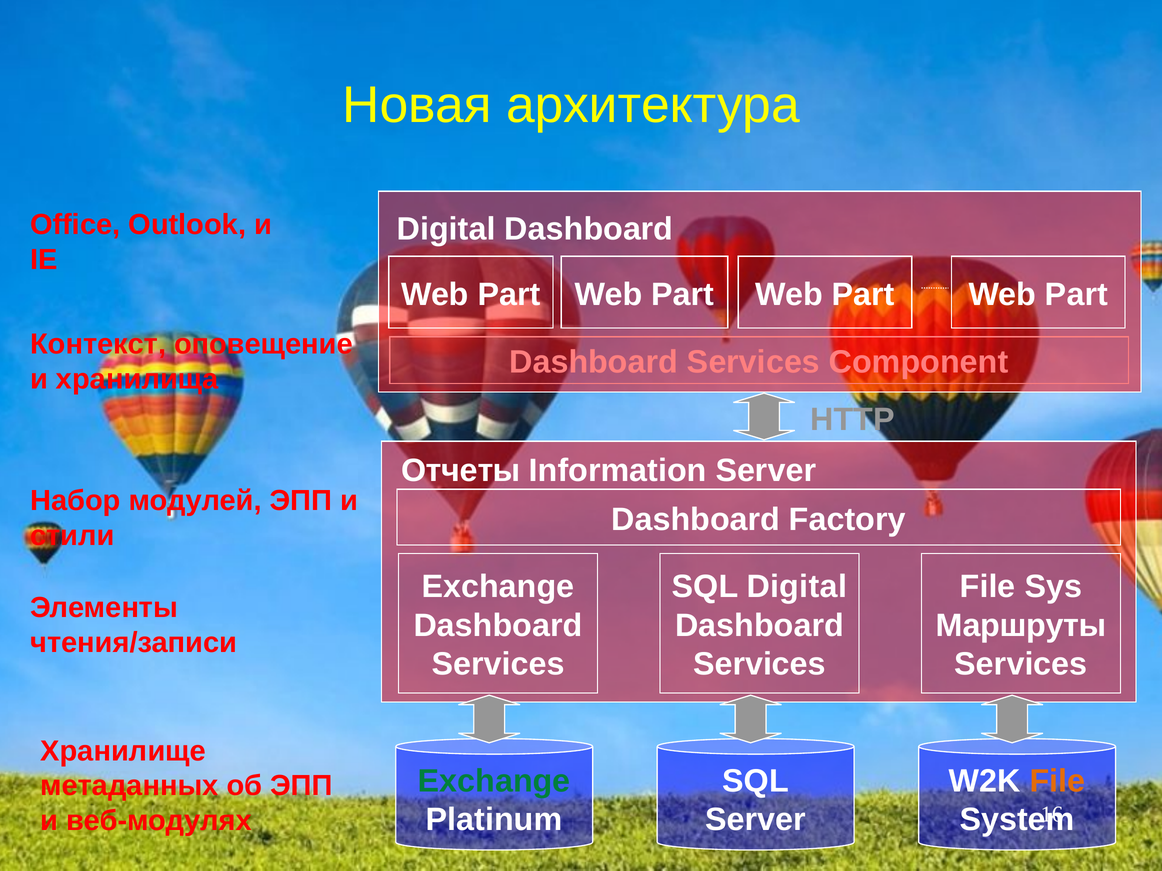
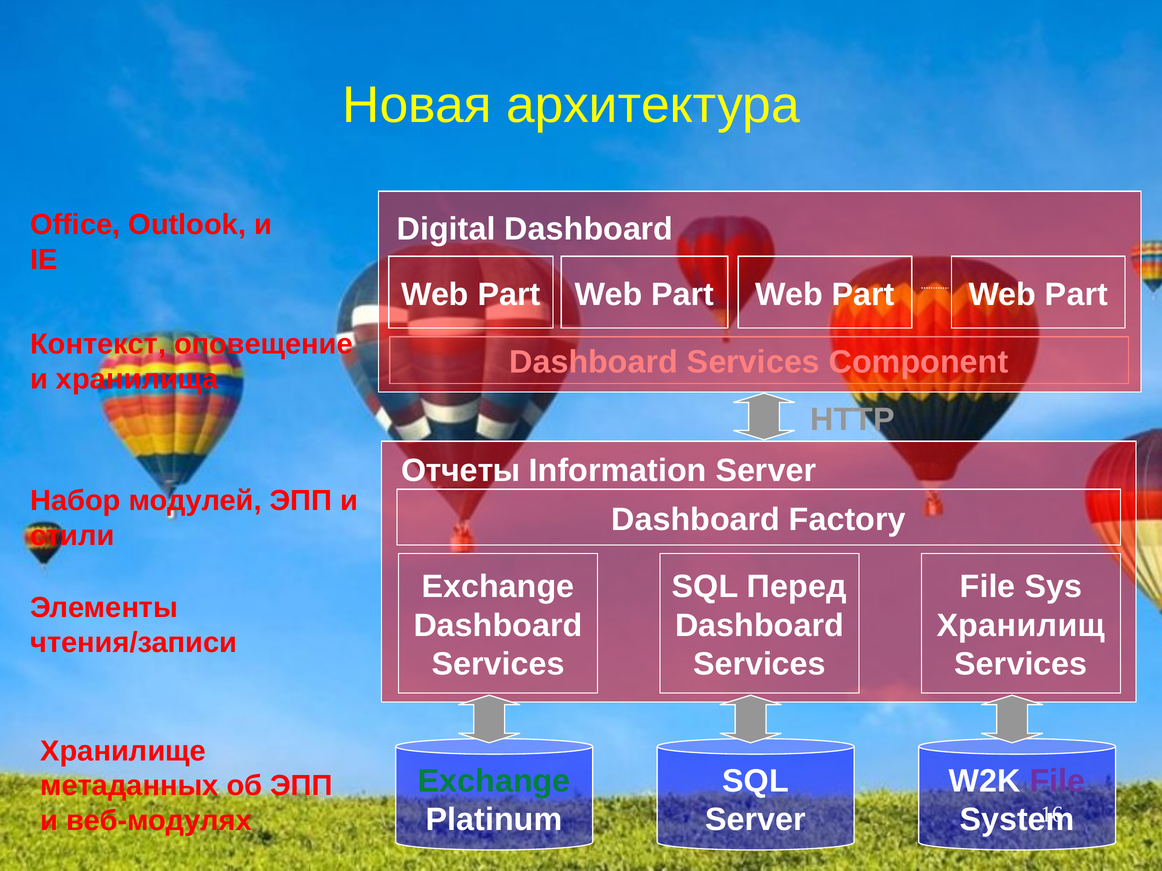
SQL Digital: Digital -> Перед
Маршруты: Маршруты -> Хранилищ
File at (1057, 782) colour: orange -> purple
